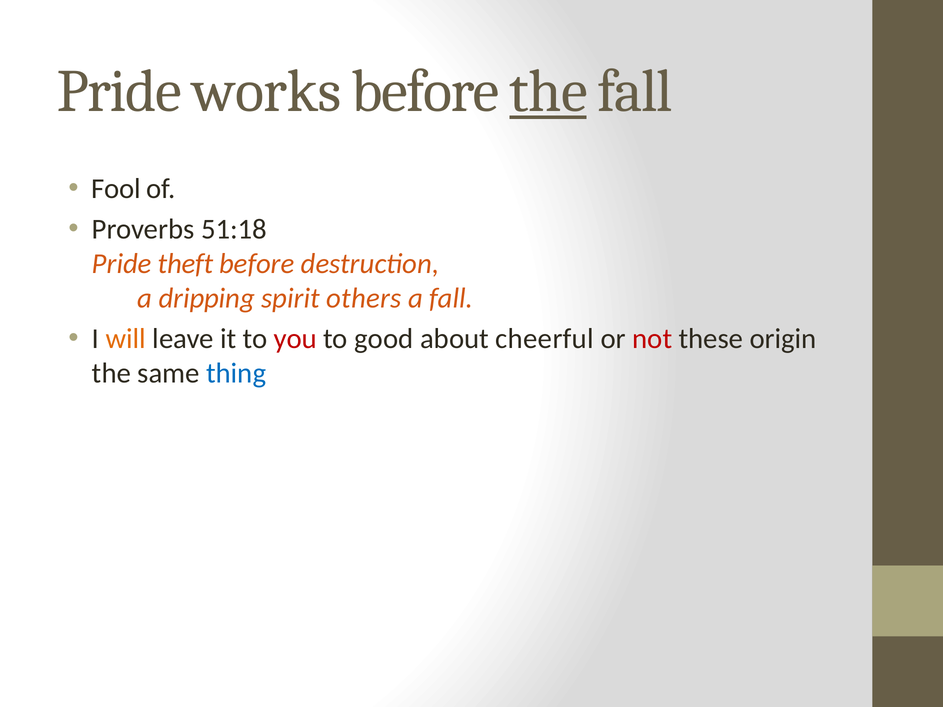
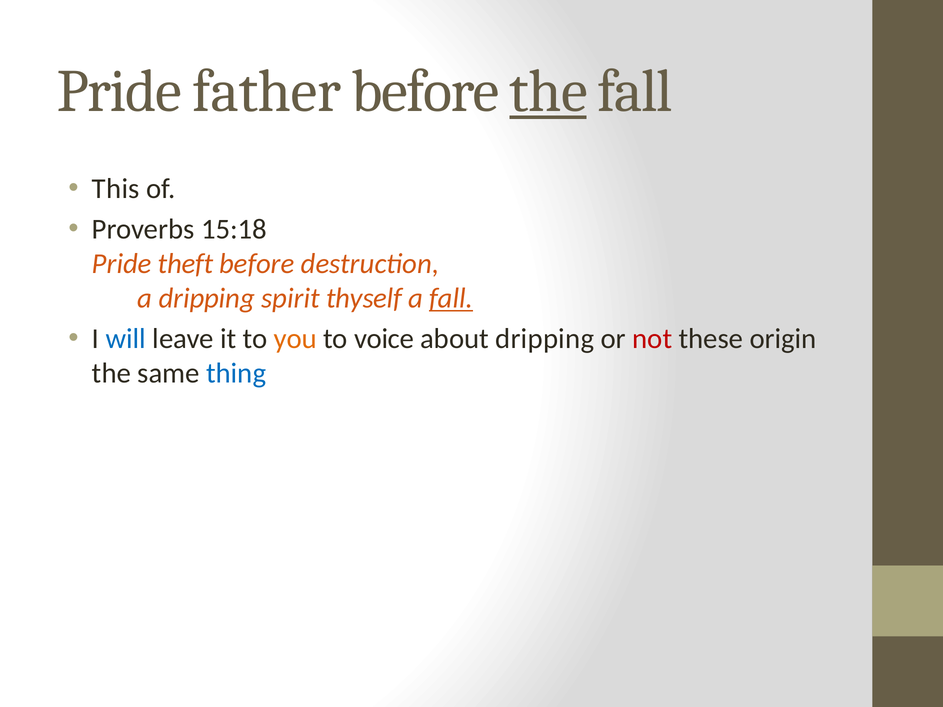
works: works -> father
Fool: Fool -> This
51:18: 51:18 -> 15:18
others: others -> thyself
fall at (451, 298) underline: none -> present
will colour: orange -> blue
you colour: red -> orange
good: good -> voice
about cheerful: cheerful -> dripping
